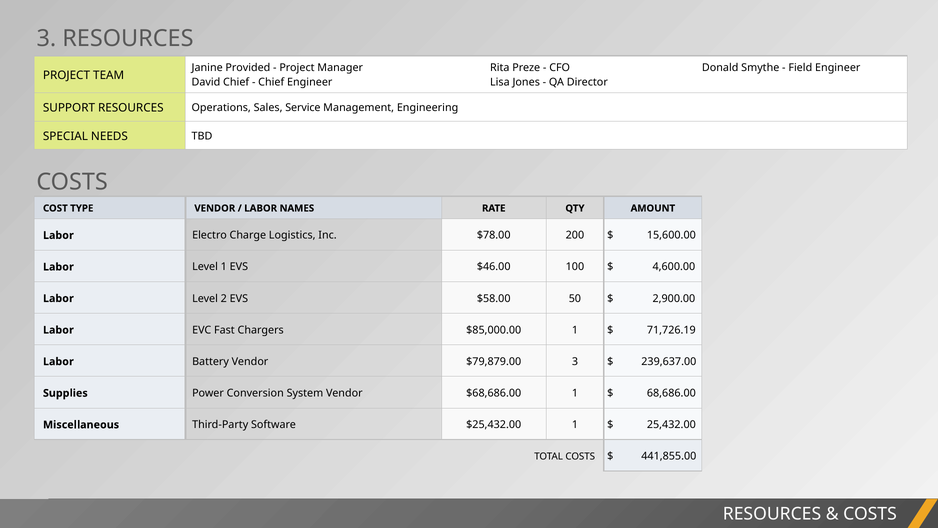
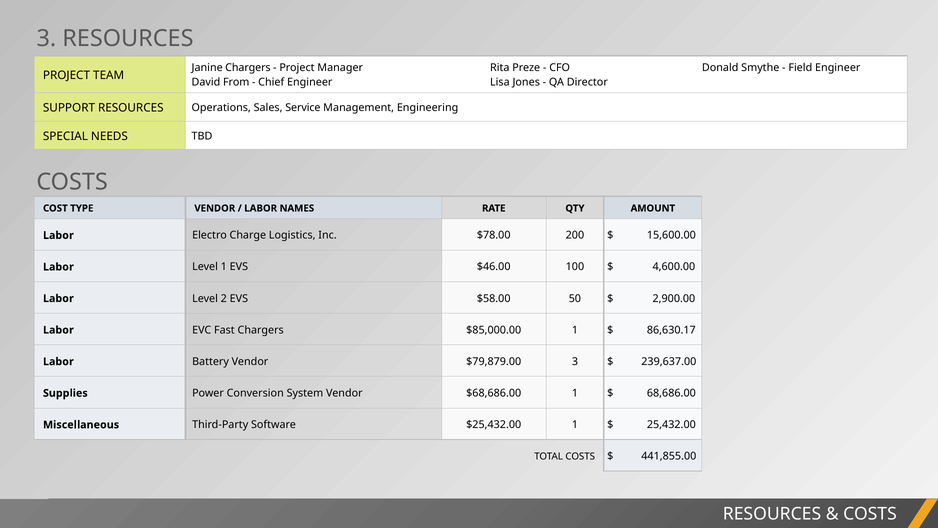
Janine Provided: Provided -> Chargers
David Chief: Chief -> From
71,726.19: 71,726.19 -> 86,630.17
